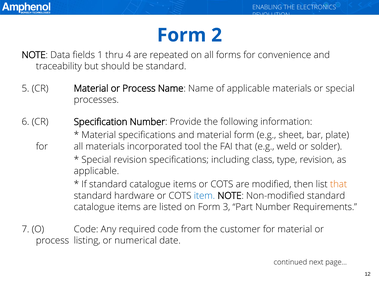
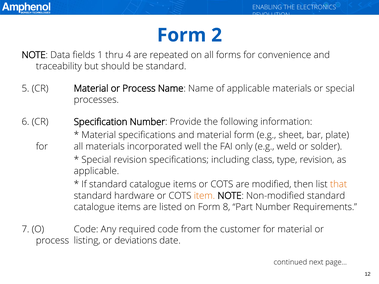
tool: tool -> well
FAI that: that -> only
item colour: blue -> orange
3: 3 -> 8
numerical: numerical -> deviations
